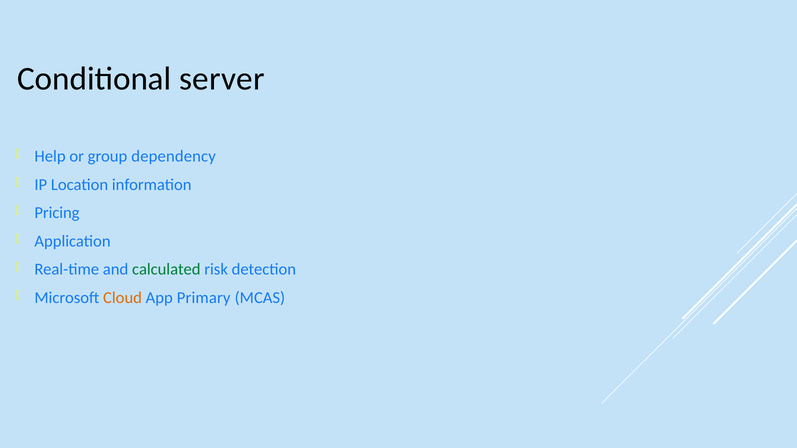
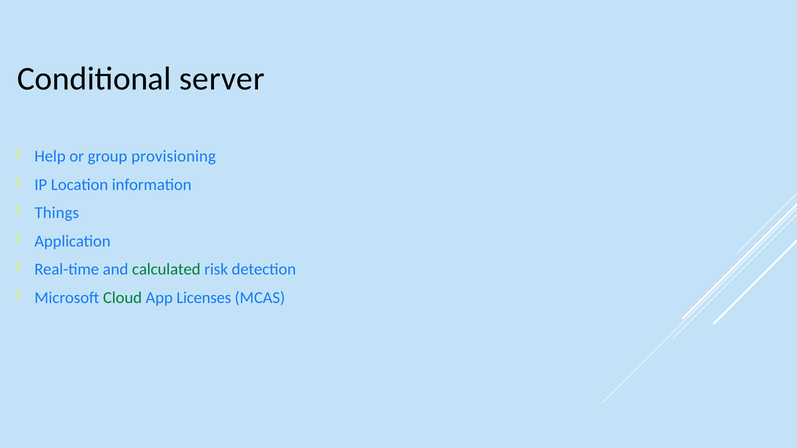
dependency: dependency -> provisioning
Pricing: Pricing -> Things
Cloud colour: orange -> green
Primary: Primary -> Licenses
